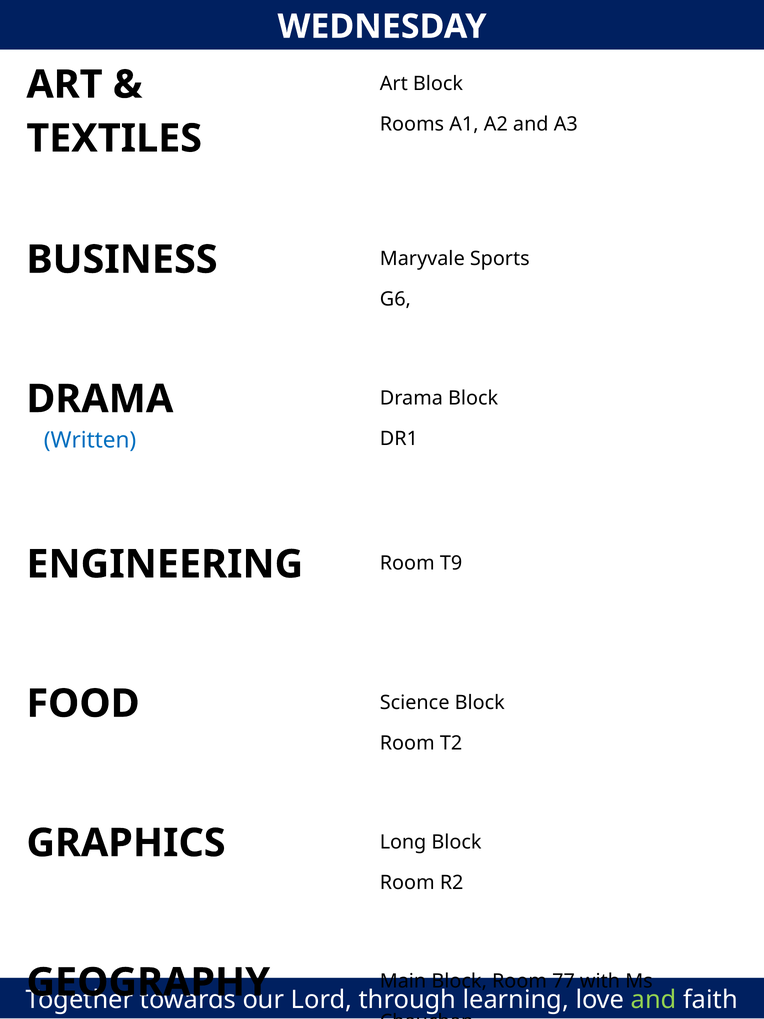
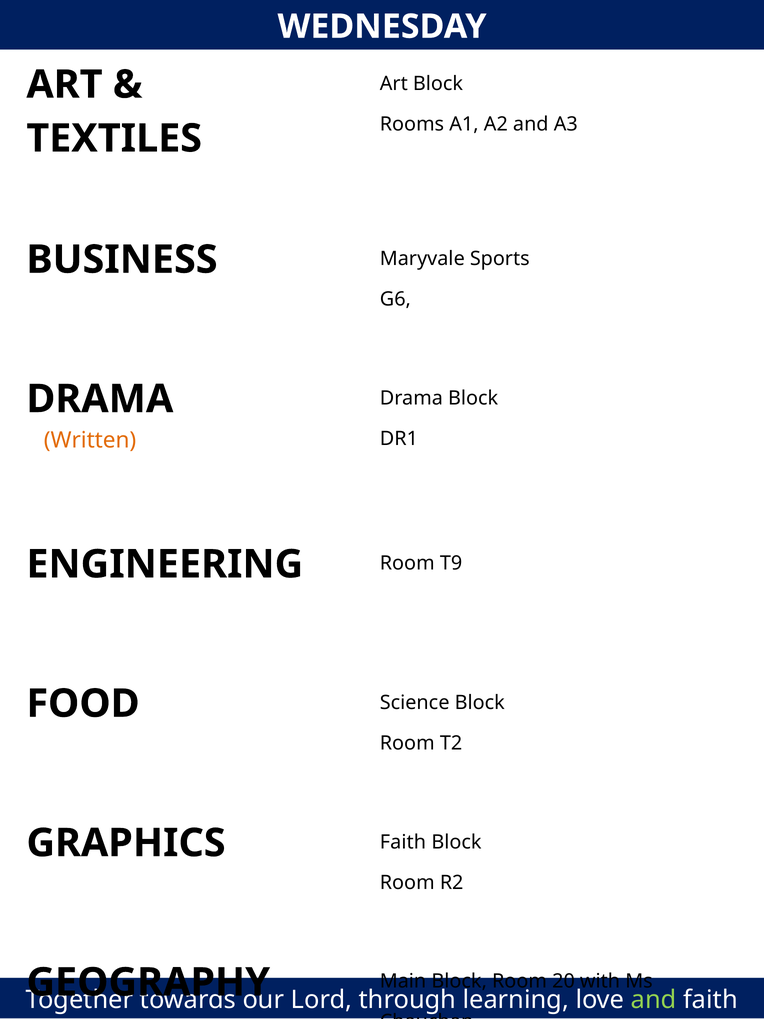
Written colour: blue -> orange
GRAPHICS Long: Long -> Faith
77: 77 -> 20
